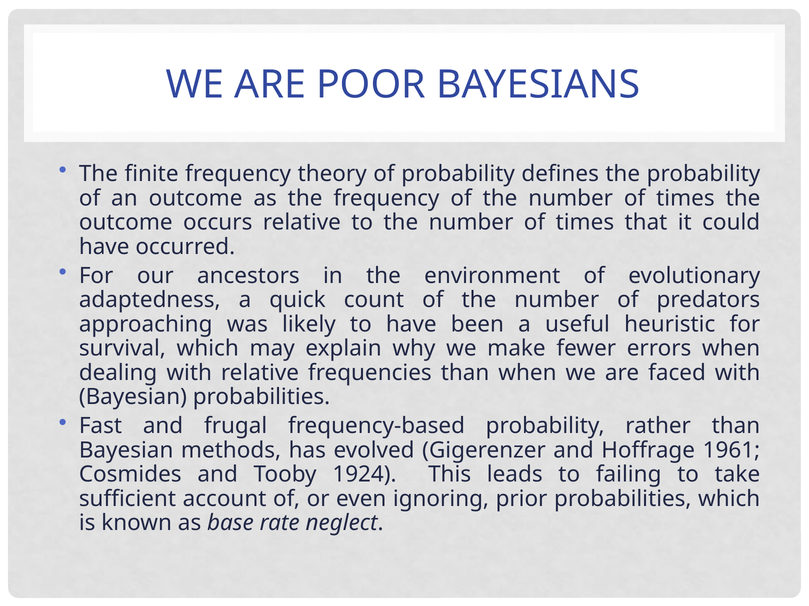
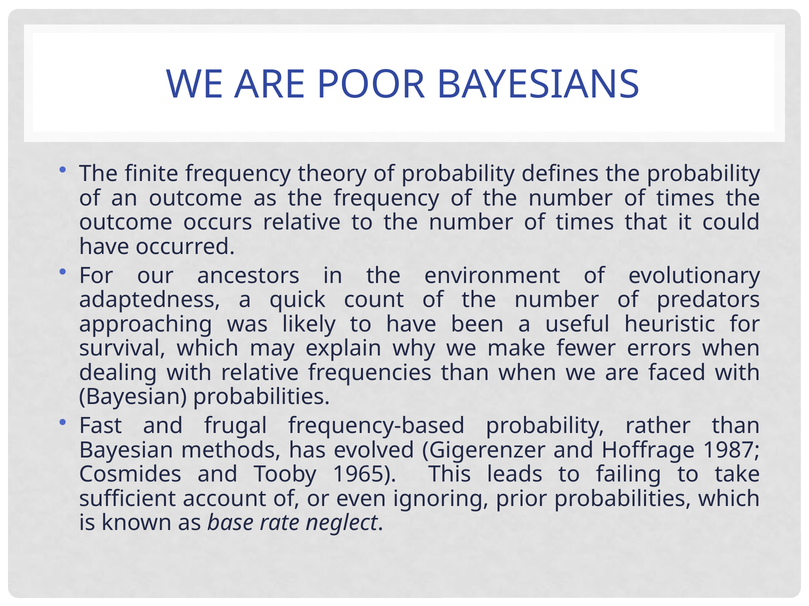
1961: 1961 -> 1987
1924: 1924 -> 1965
